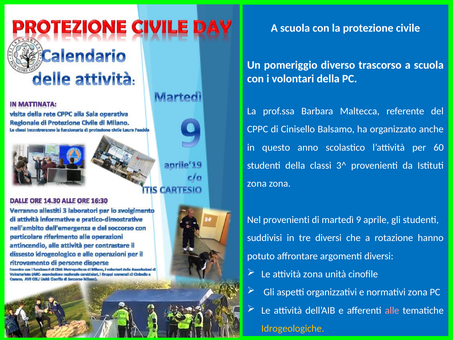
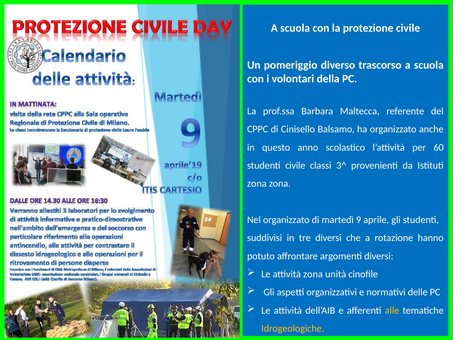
studenti della: della -> civile
Nel provenienti: provenienti -> organizzato
normativi zona: zona -> delle
alle colour: pink -> yellow
